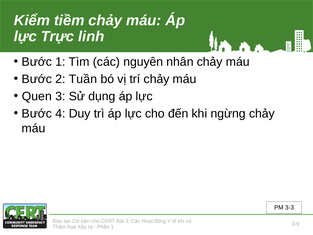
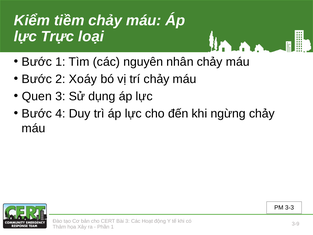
linh: linh -> loại
Tuần: Tuần -> Xoáy
